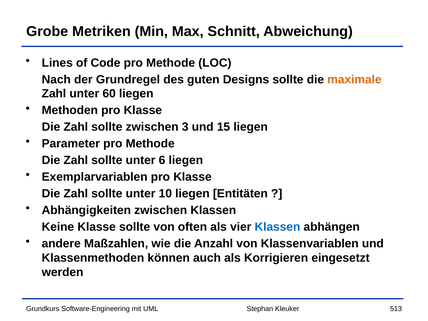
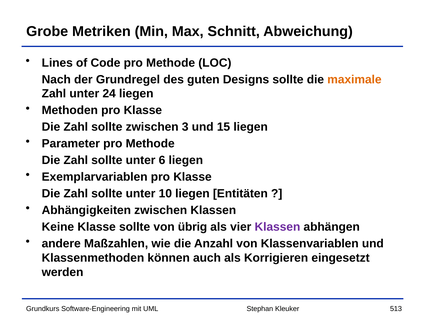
60: 60 -> 24
often: often -> übrig
Klassen at (277, 227) colour: blue -> purple
